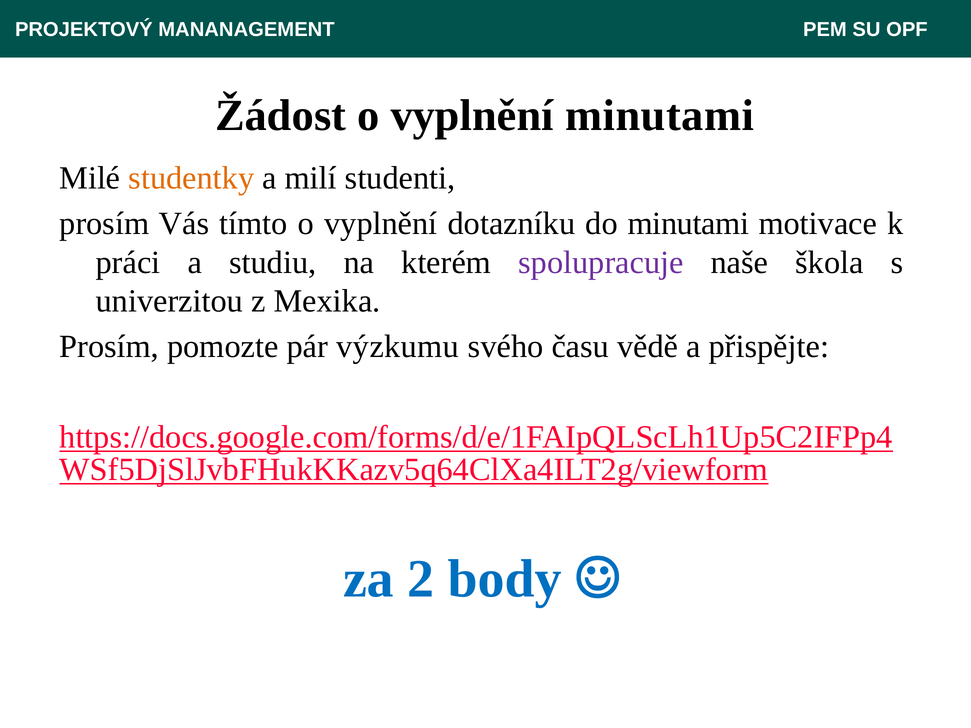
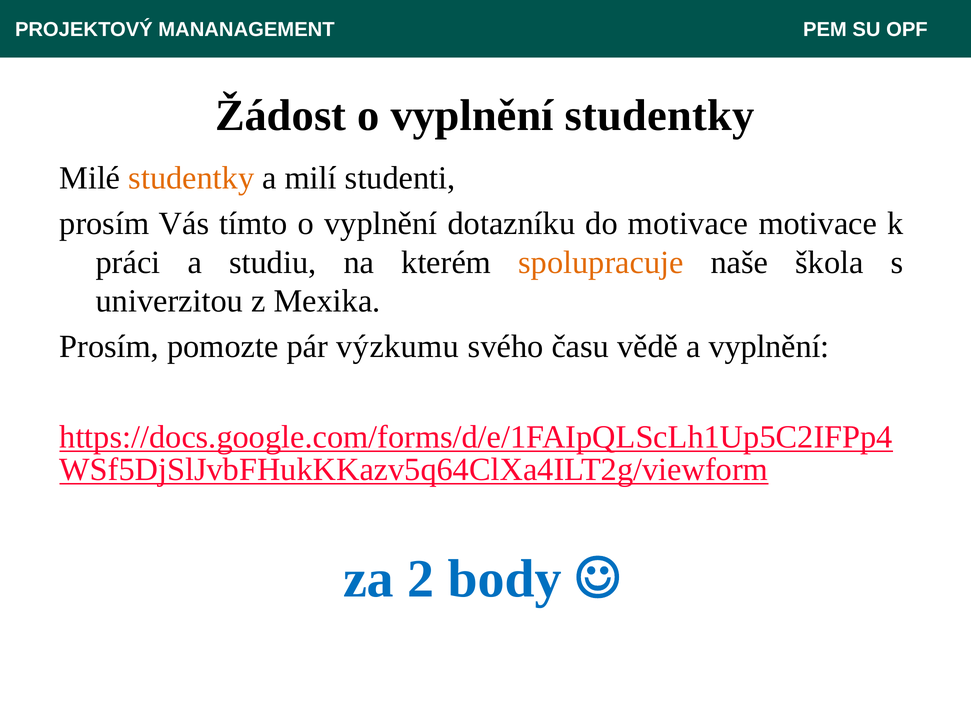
vyplnění minutami: minutami -> studentky
do minutami: minutami -> motivace
spolupracuje colour: purple -> orange
a přispějte: přispějte -> vyplnění
